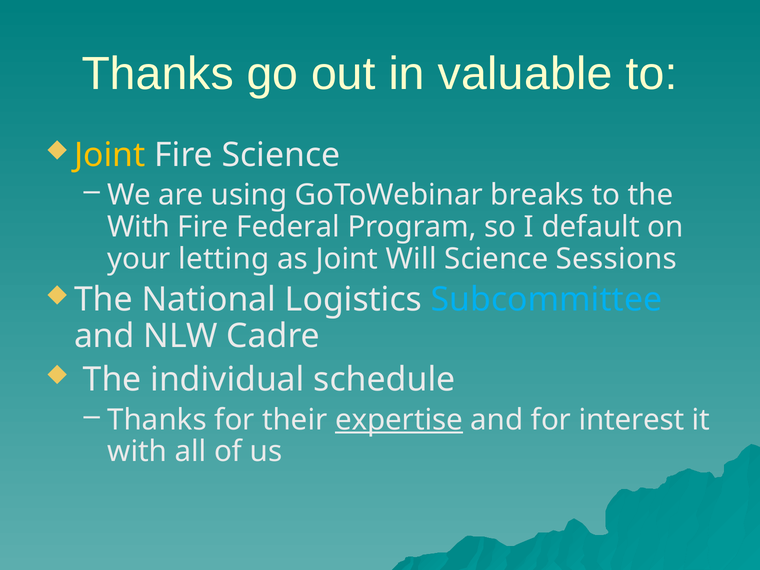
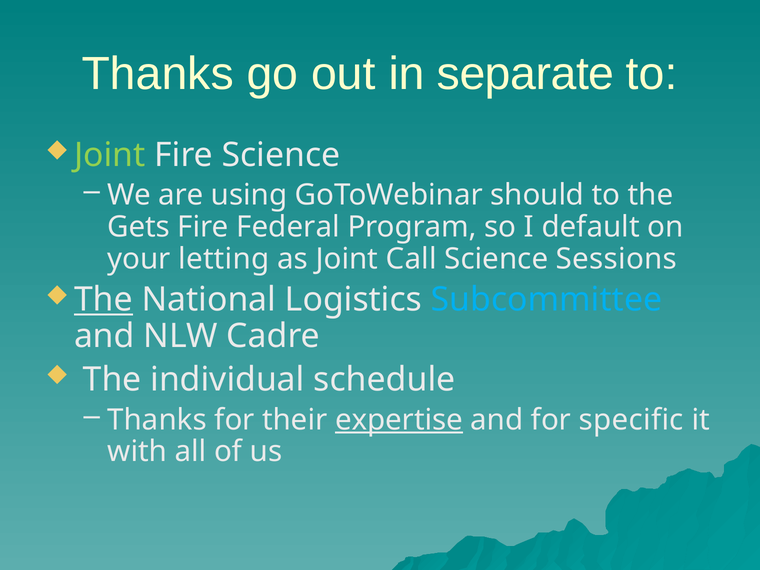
valuable: valuable -> separate
Joint at (110, 155) colour: yellow -> light green
breaks: breaks -> should
With at (139, 227): With -> Gets
Will: Will -> Call
The at (103, 300) underline: none -> present
interest: interest -> specific
